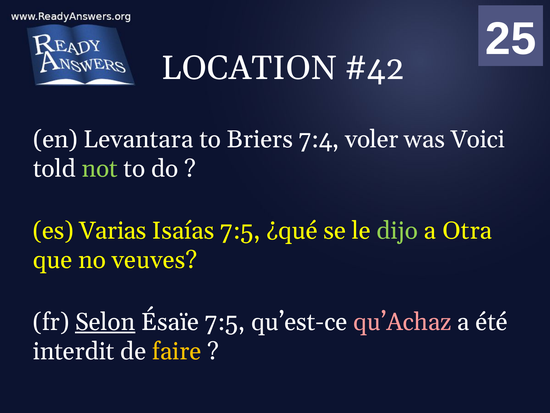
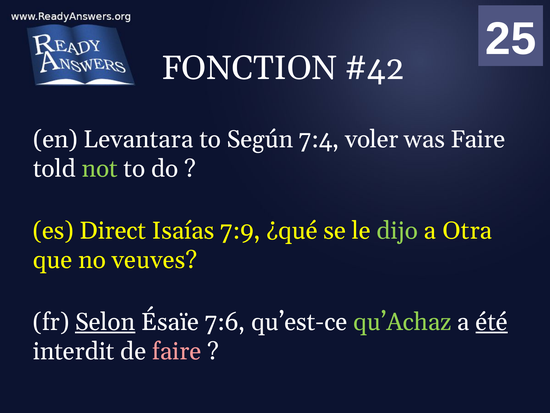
LOCATION: LOCATION -> FONCTION
Briers: Briers -> Según
was Voici: Voici -> Faire
Varias: Varias -> Direct
Isaías 7:5: 7:5 -> 7:9
Ésaïe 7:5: 7:5 -> 7:6
qu’Achaz colour: pink -> light green
été underline: none -> present
faire at (177, 351) colour: yellow -> pink
